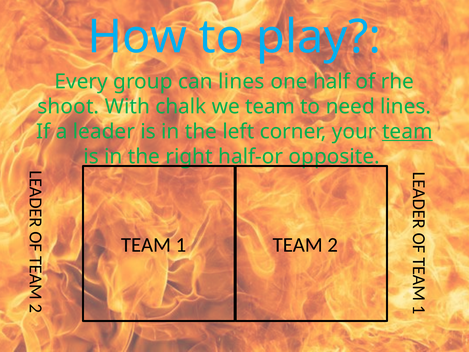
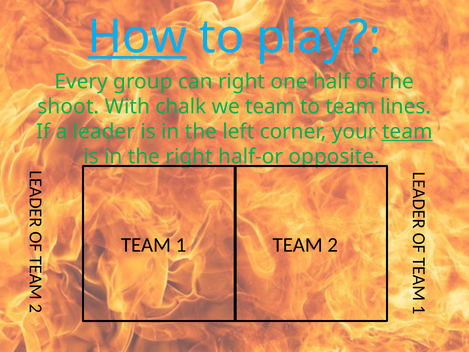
How underline: none -> present
can lines: lines -> right
to need: need -> team
